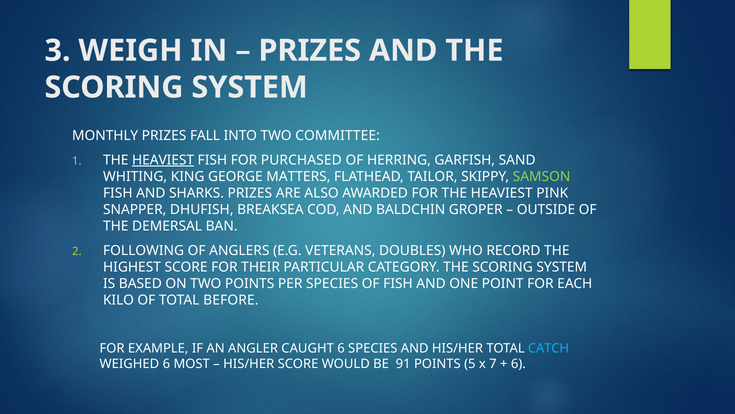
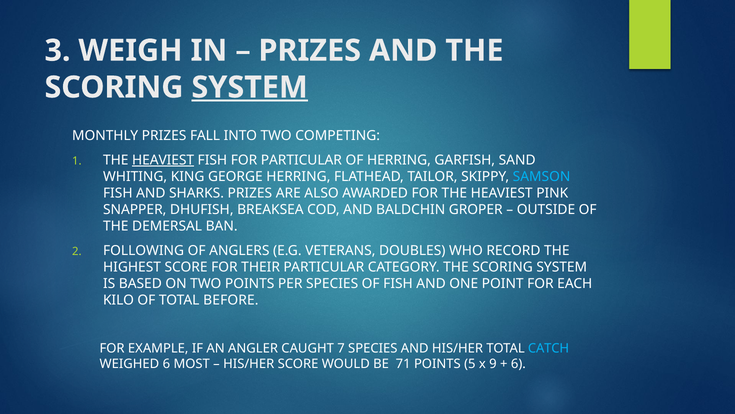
SYSTEM at (250, 87) underline: none -> present
COMMITTEE: COMMITTEE -> COMPETING
FOR PURCHASED: PURCHASED -> PARTICULAR
GEORGE MATTERS: MATTERS -> HERRING
SAMSON colour: light green -> light blue
CAUGHT 6: 6 -> 7
91: 91 -> 71
7: 7 -> 9
